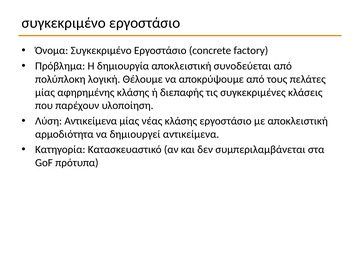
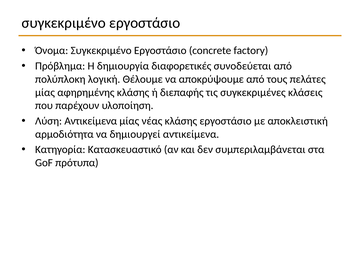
δημιουργία αποκλειστική: αποκλειστική -> διαφορετικές
